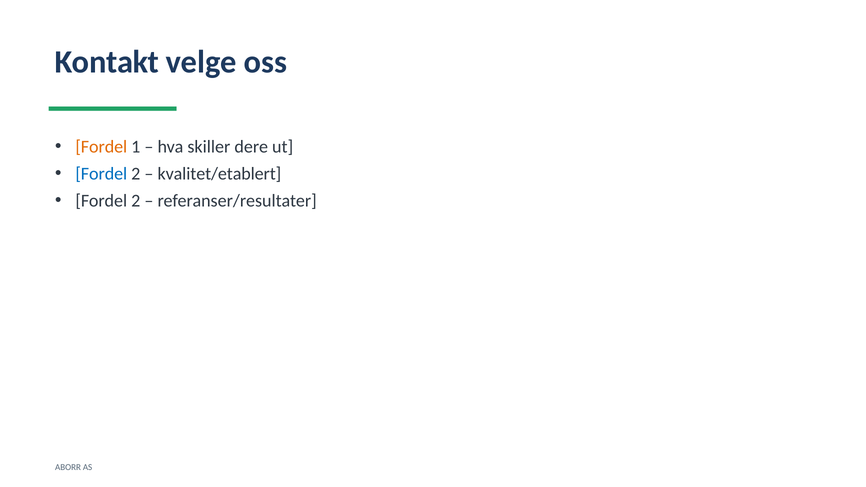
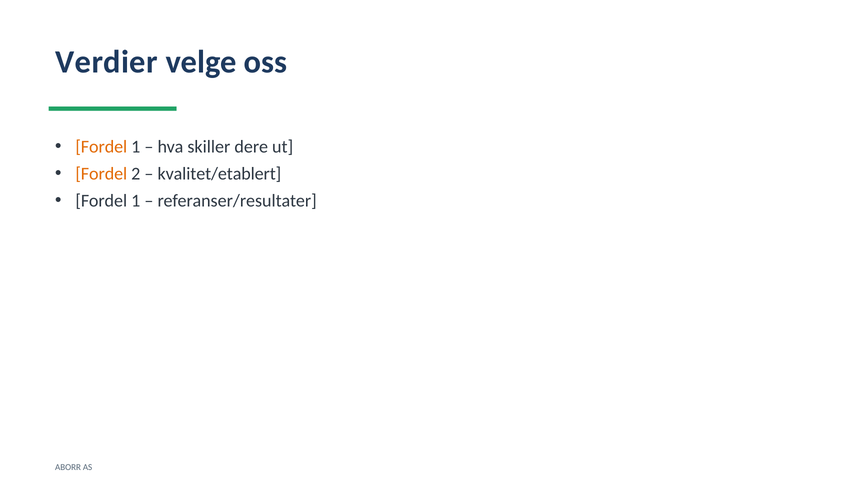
Kontakt: Kontakt -> Verdier
Fordel at (101, 174) colour: blue -> orange
2 at (136, 201): 2 -> 1
